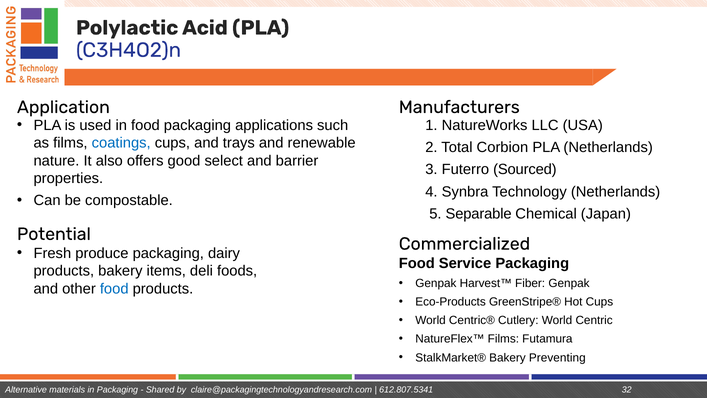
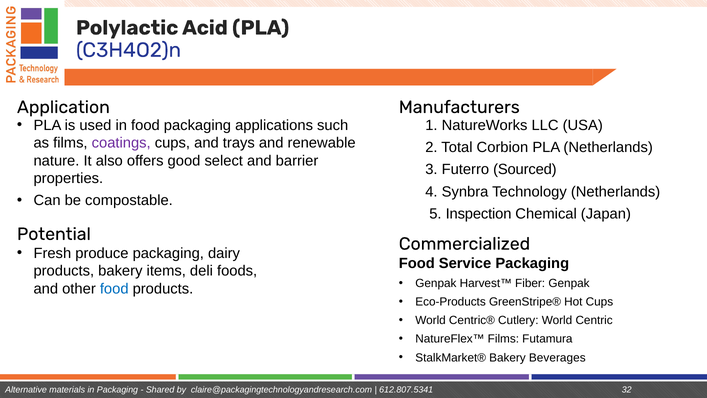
coatings colour: blue -> purple
Separable: Separable -> Inspection
Preventing: Preventing -> Beverages
